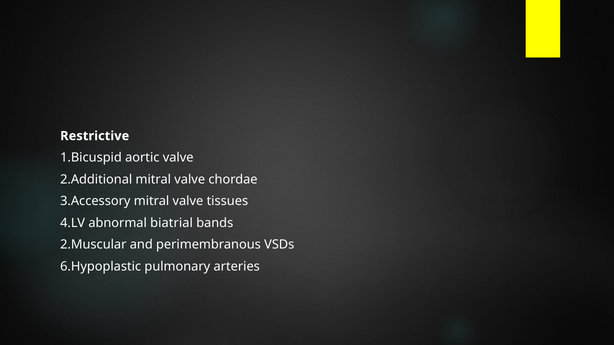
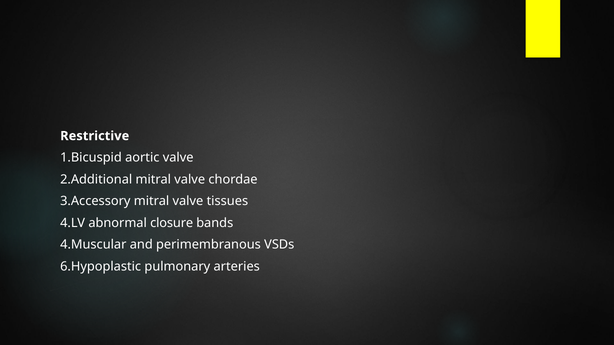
biatrial: biatrial -> closure
2.Muscular: 2.Muscular -> 4.Muscular
